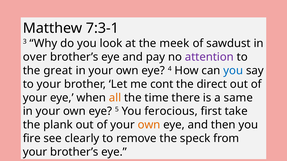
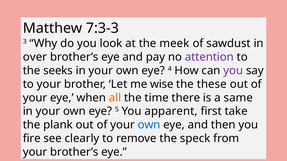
7:3-1: 7:3-1 -> 7:3-3
great: great -> seeks
you at (233, 71) colour: blue -> purple
cont: cont -> wise
direct: direct -> these
ferocious: ferocious -> apparent
own at (149, 125) colour: orange -> blue
